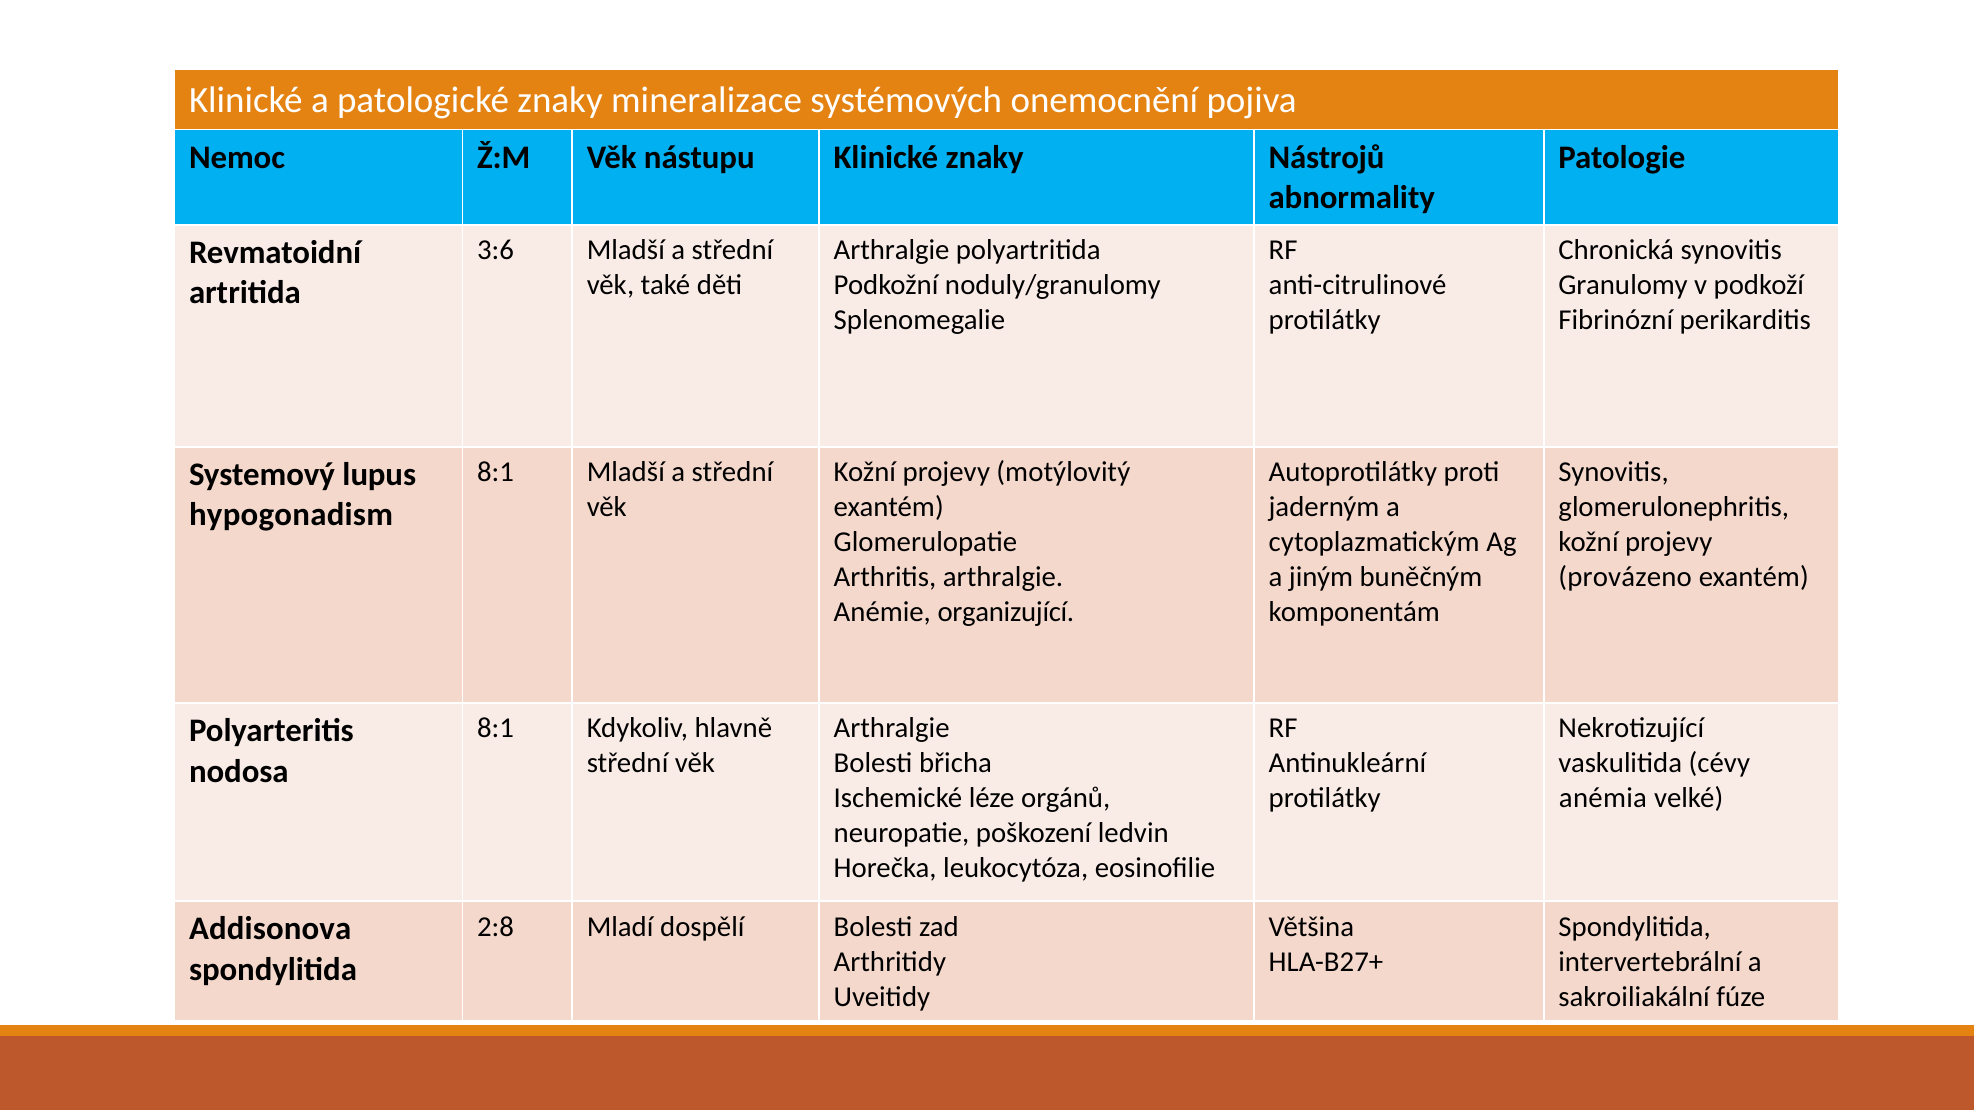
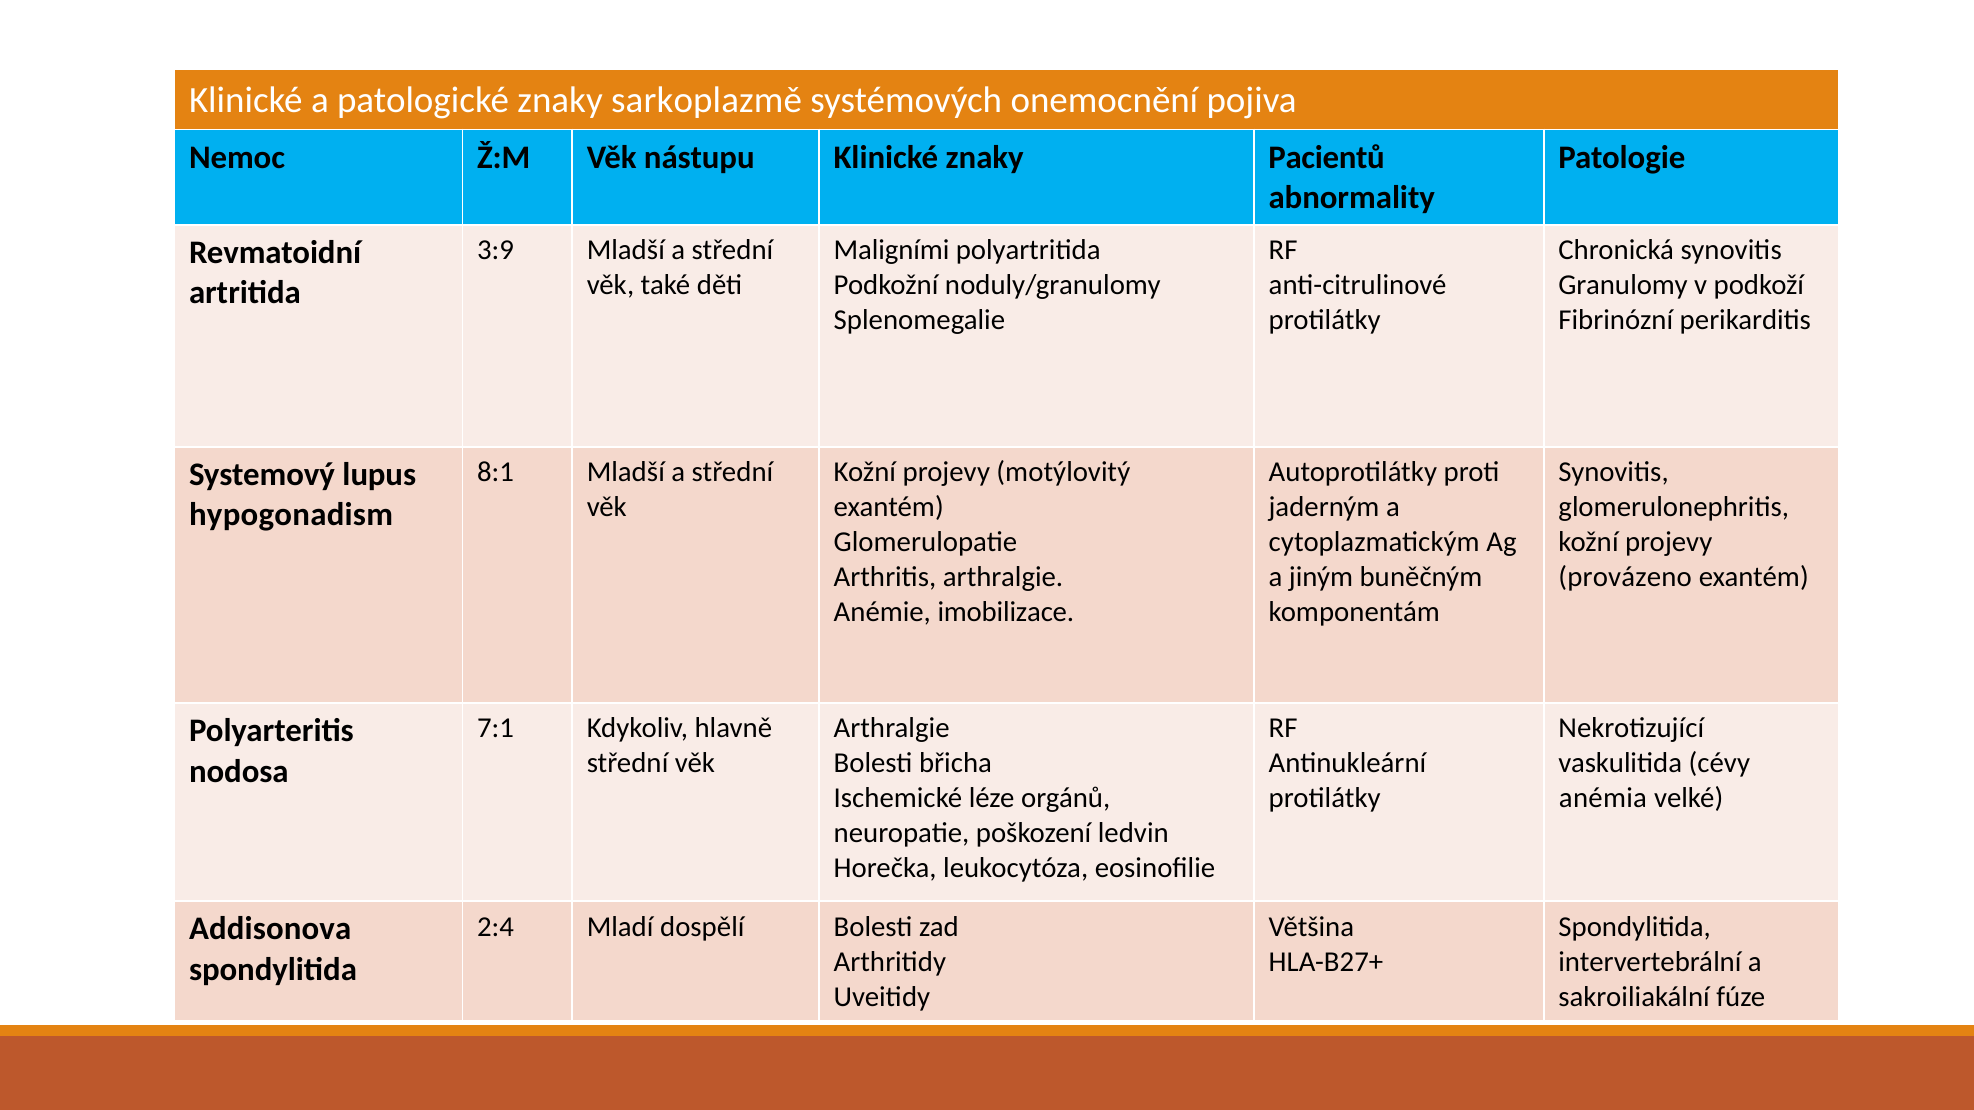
mineralizace: mineralizace -> sarkoplazmě
Nástrojů: Nástrojů -> Pacientů
3:6: 3:6 -> 3:9
Arthralgie at (892, 250): Arthralgie -> Maligními
organizující: organizující -> imobilizace
8:1 at (496, 729): 8:1 -> 7:1
2:8: 2:8 -> 2:4
